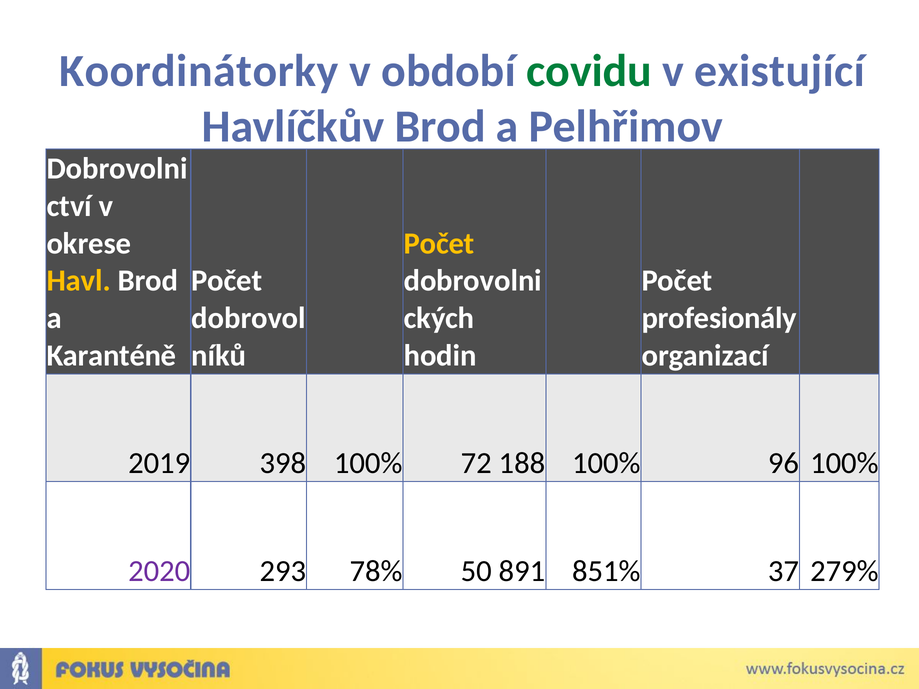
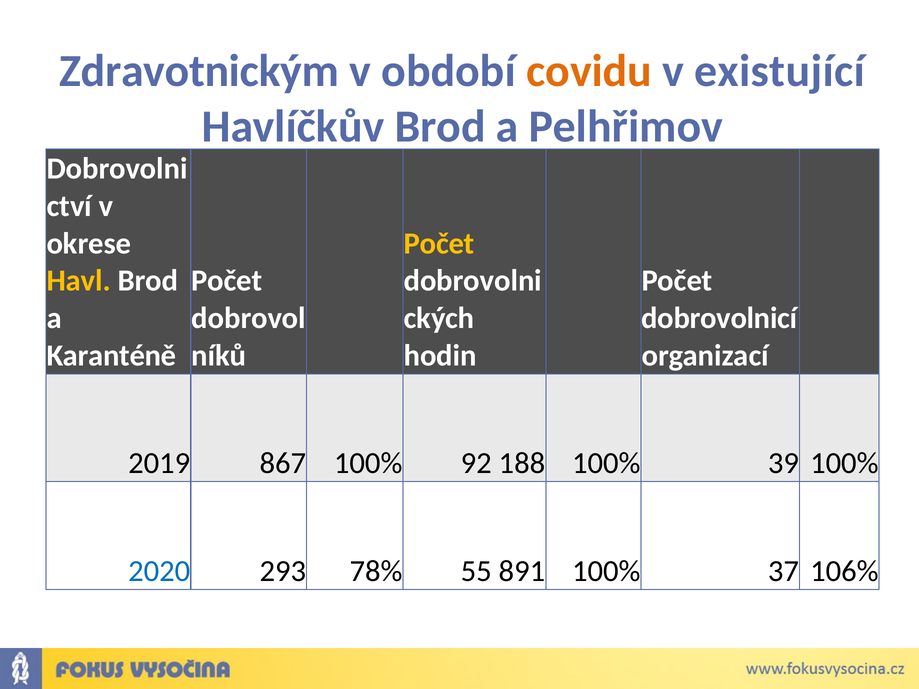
Koordinátorky: Koordinátorky -> Zdravotnickým
covidu colour: green -> orange
profesionály: profesionály -> dobrovolnicí
398: 398 -> 867
72: 72 -> 92
96: 96 -> 39
2020 colour: purple -> blue
50: 50 -> 55
891 851%: 851% -> 100%
279%: 279% -> 106%
